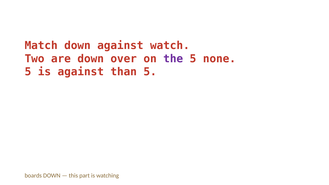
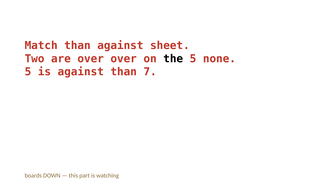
Match down: down -> than
watch: watch -> sheet
are down: down -> over
the colour: purple -> black
than 5: 5 -> 7
